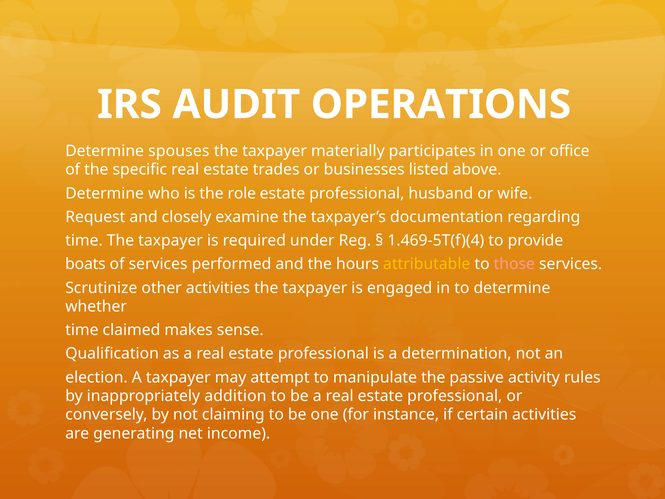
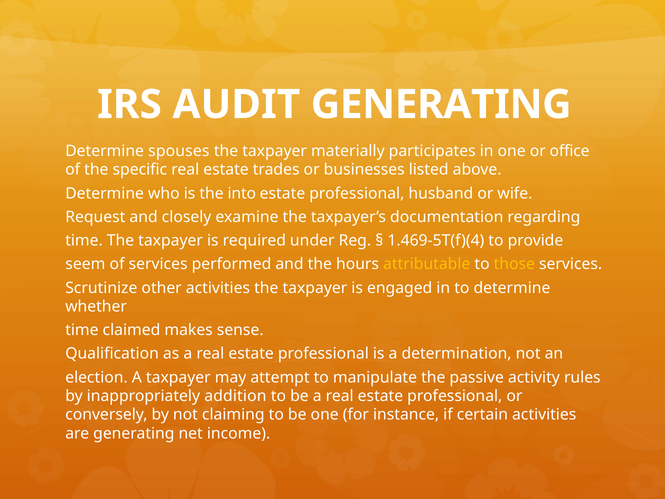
AUDIT OPERATIONS: OPERATIONS -> GENERATING
role: role -> into
boats: boats -> seem
those colour: pink -> yellow
